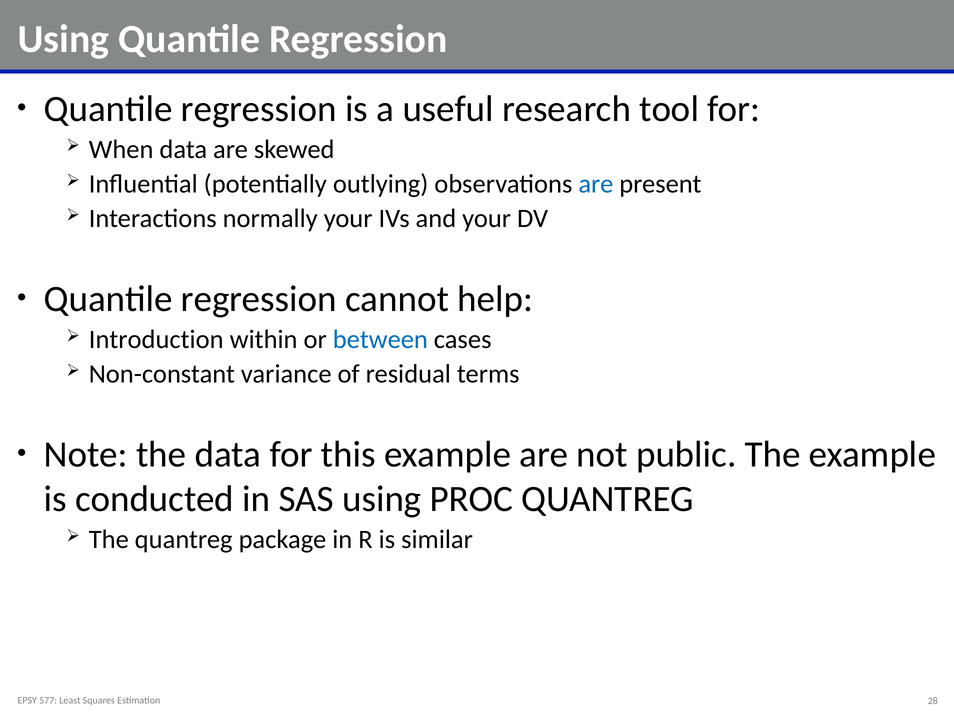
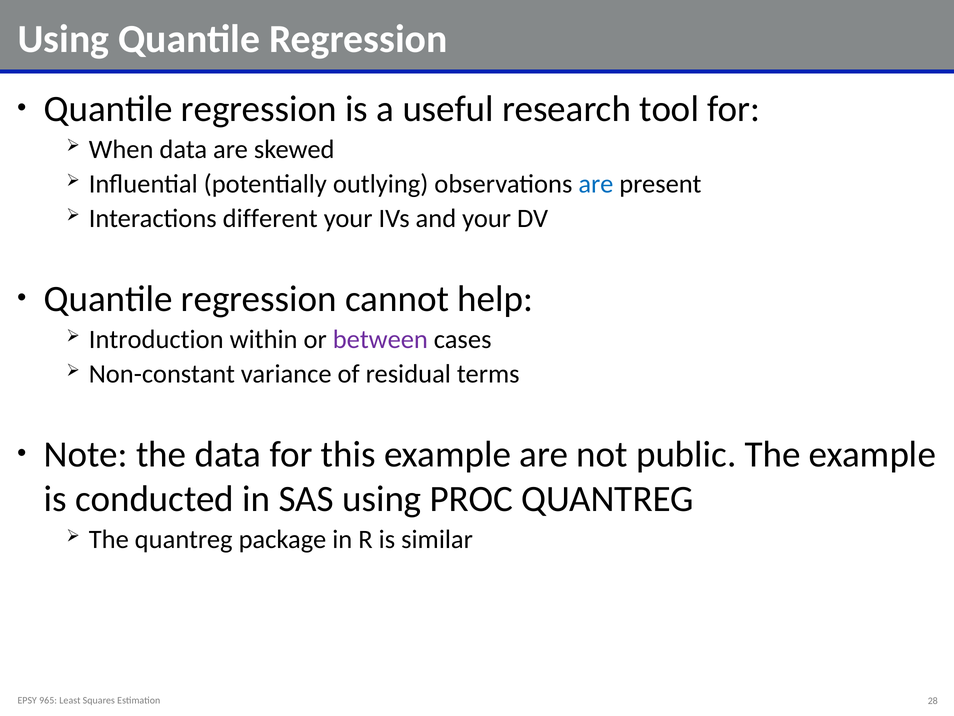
normally: normally -> different
between colour: blue -> purple
577: 577 -> 965
